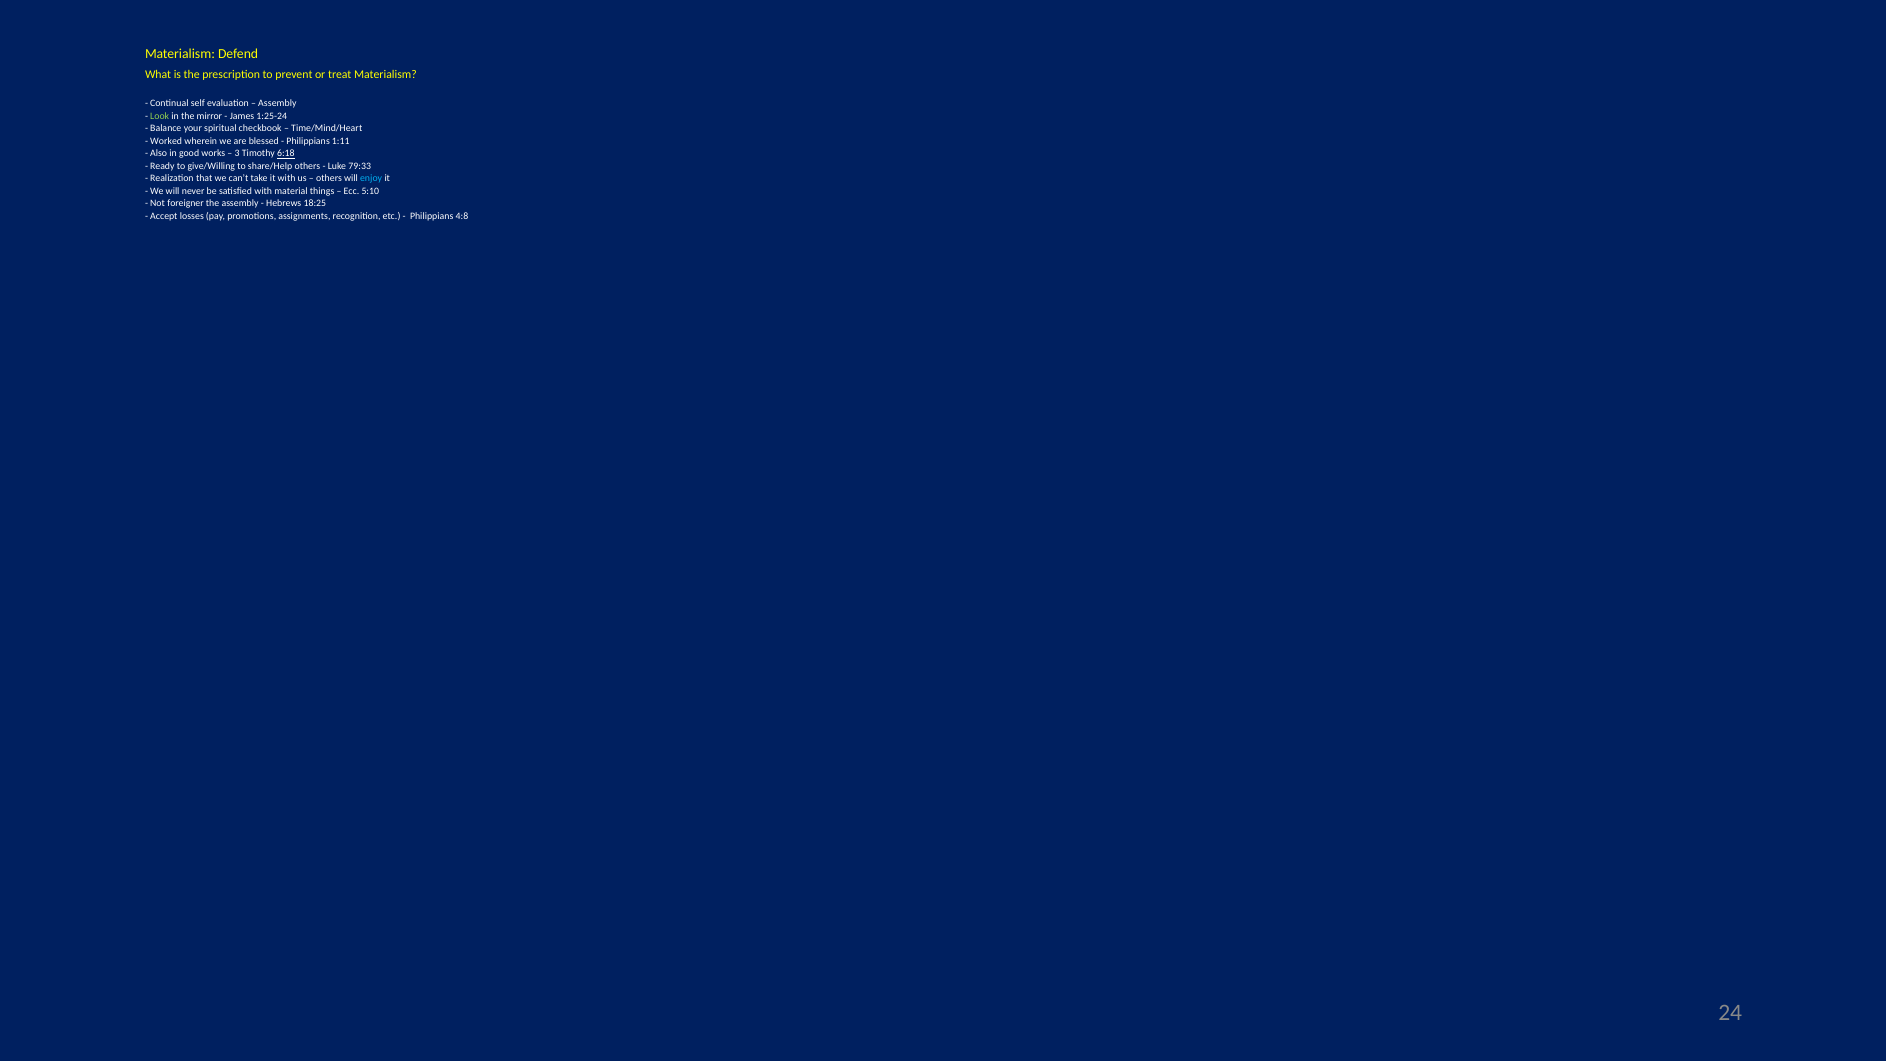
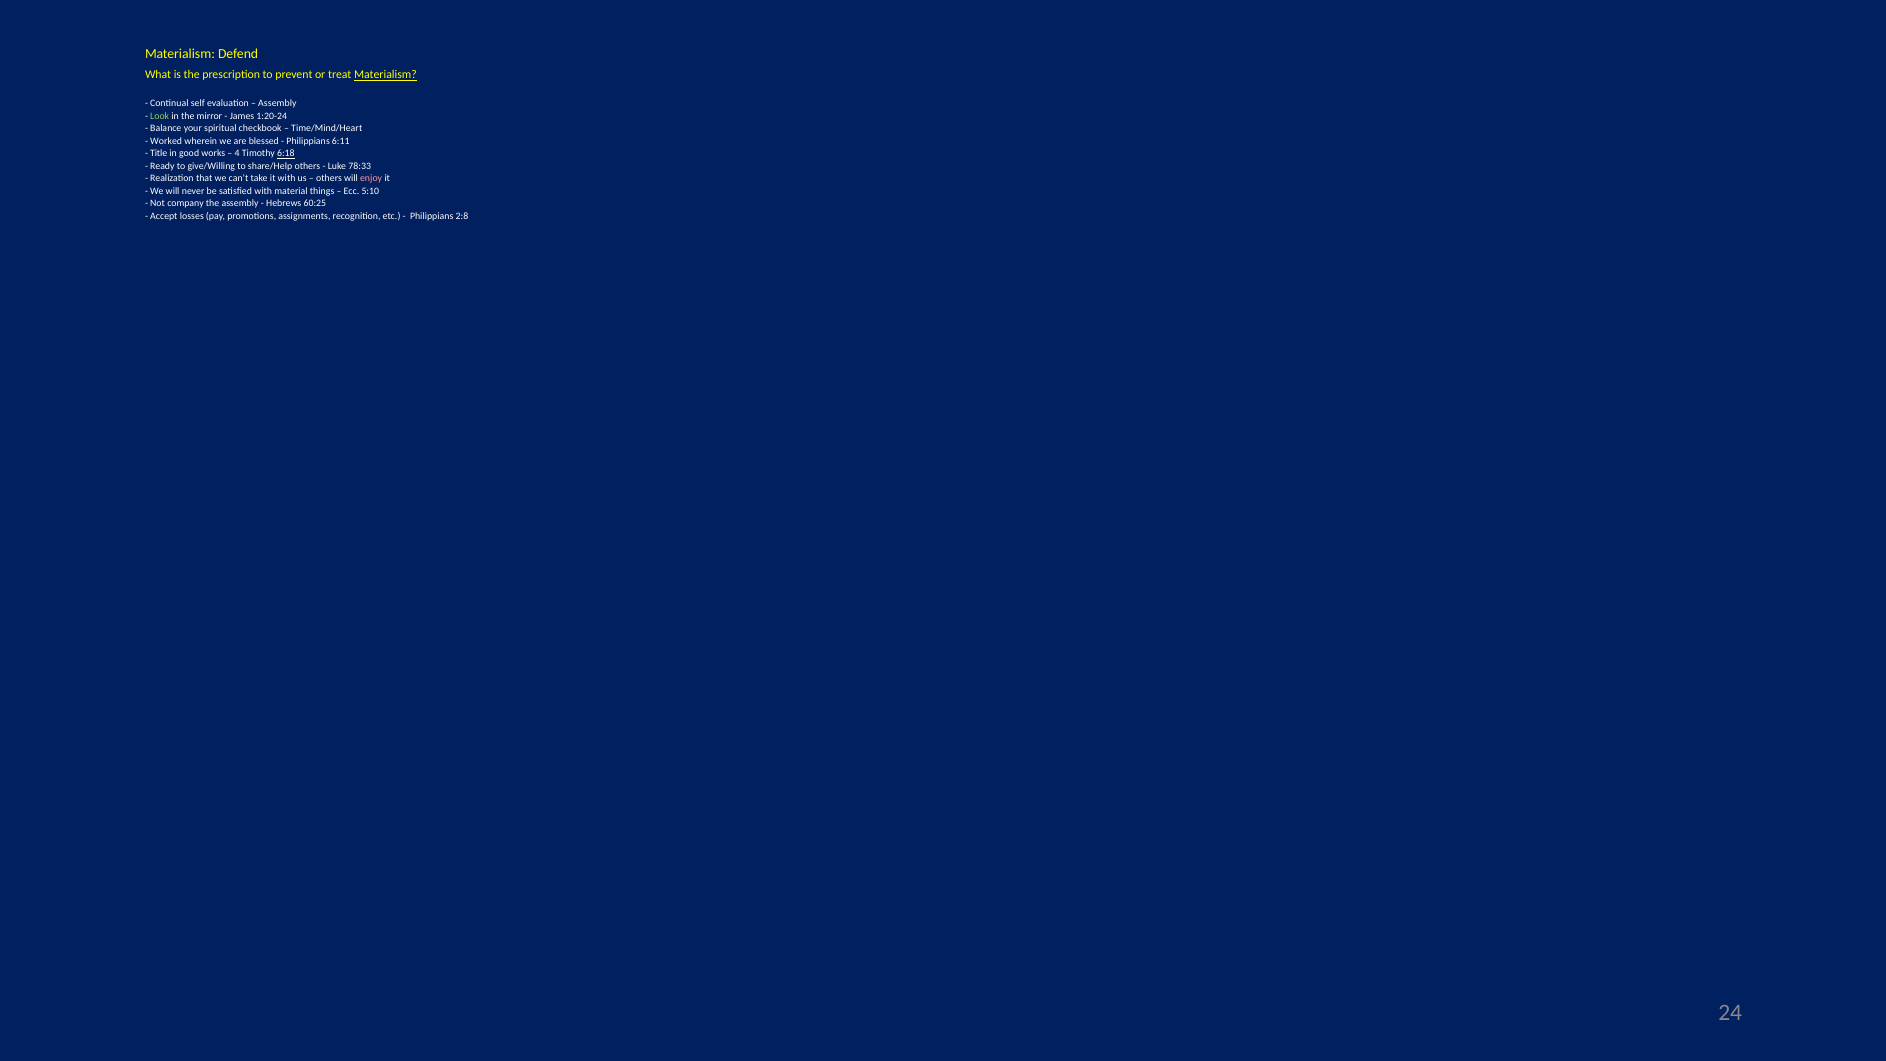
Materialism at (385, 75) underline: none -> present
1:25-24: 1:25-24 -> 1:20-24
1:11: 1:11 -> 6:11
Also: Also -> Title
3: 3 -> 4
79:33: 79:33 -> 78:33
enjoy colour: light blue -> pink
foreigner: foreigner -> company
18:25: 18:25 -> 60:25
4:8: 4:8 -> 2:8
